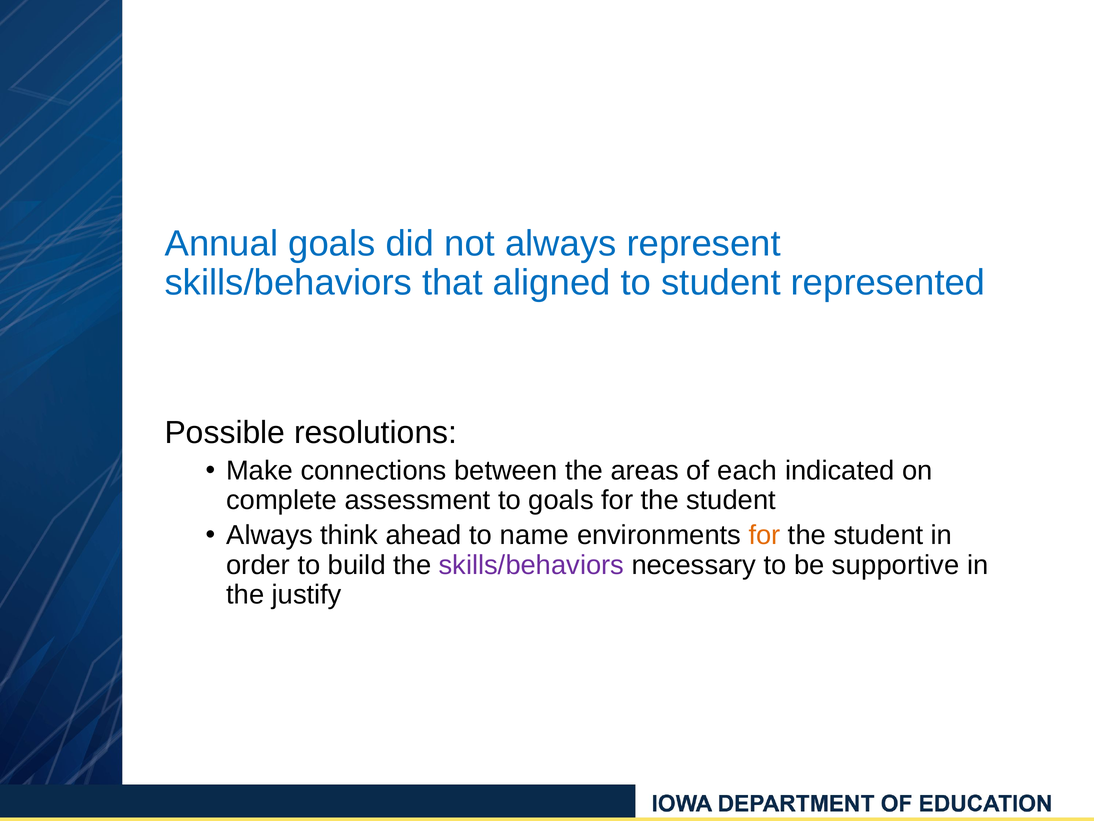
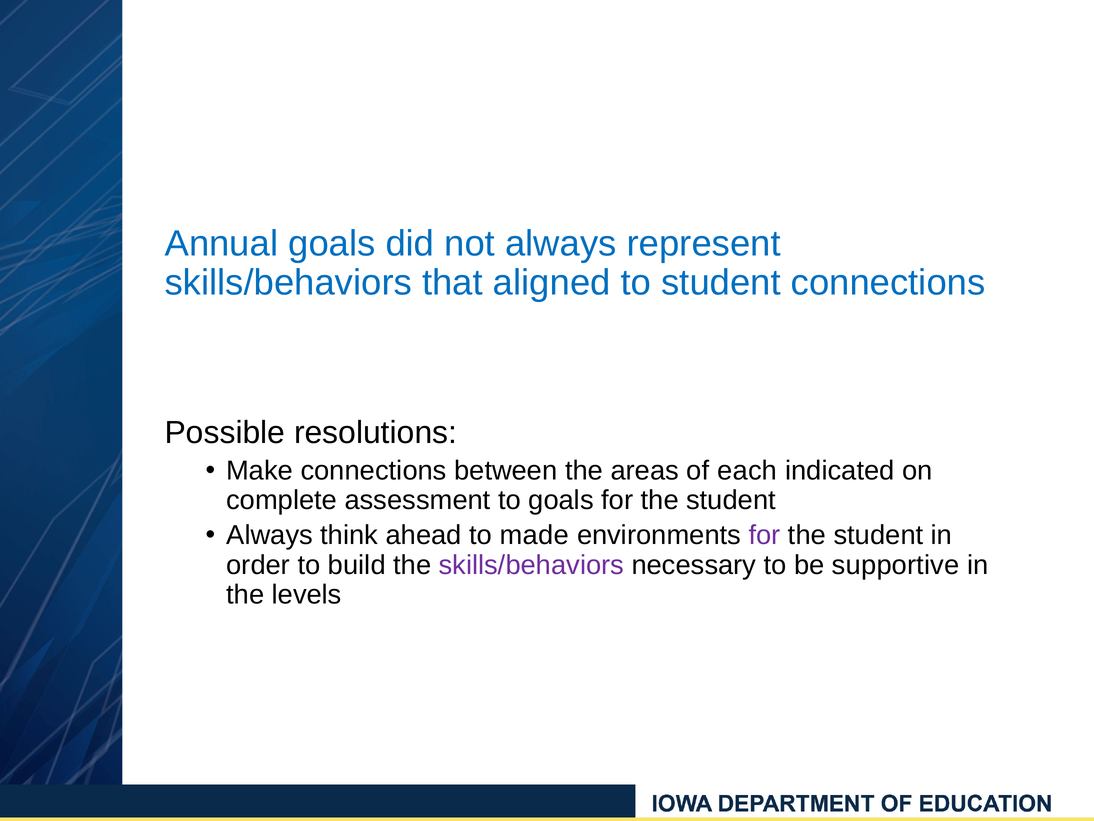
student represented: represented -> connections
name: name -> made
for at (765, 535) colour: orange -> purple
justify: justify -> levels
